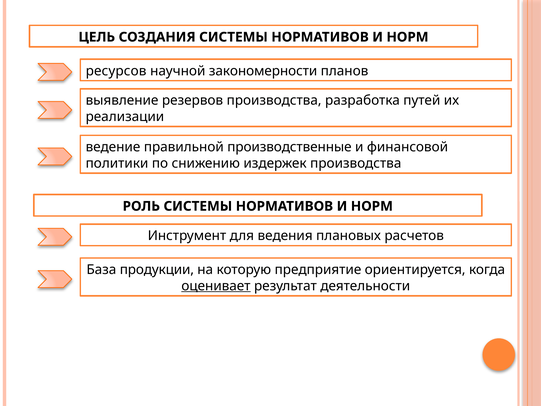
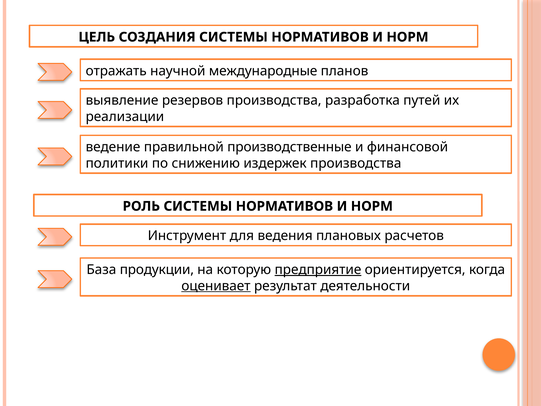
ресурсов: ресурсов -> отражать
закономерности: закономерности -> международные
предприятие underline: none -> present
